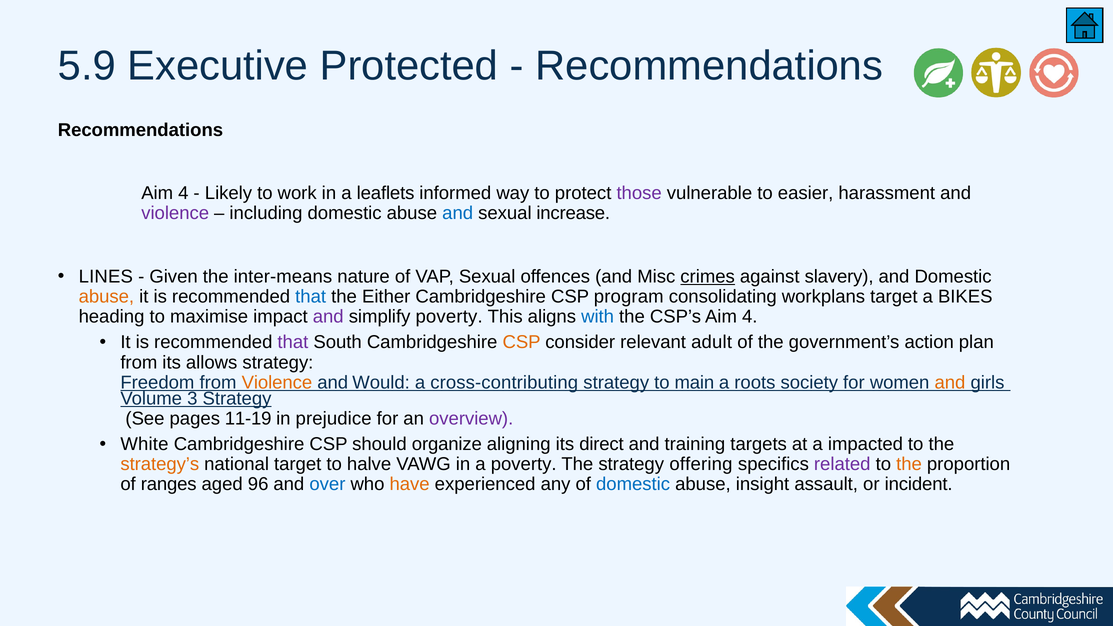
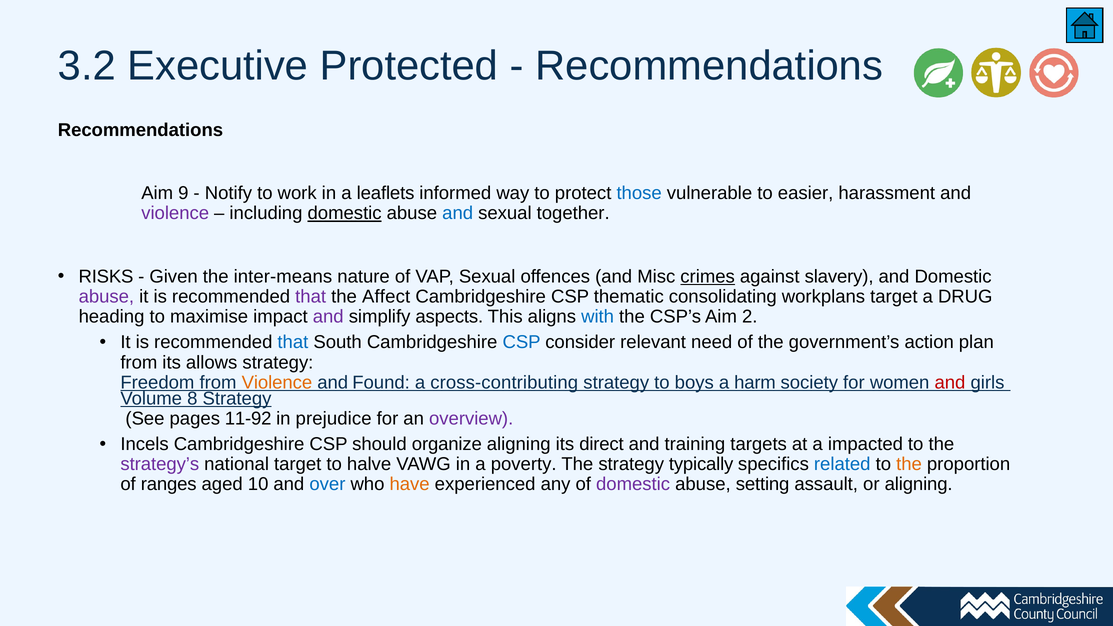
5.9: 5.9 -> 3.2
4 at (183, 193): 4 -> 9
Likely: Likely -> Notify
those colour: purple -> blue
domestic at (345, 213) underline: none -> present
increase: increase -> together
LINES: LINES -> RISKS
abuse at (106, 297) colour: orange -> purple
that at (311, 297) colour: blue -> purple
Either: Either -> Affect
program: program -> thematic
BIKES: BIKES -> DRUG
simplify poverty: poverty -> aspects
CSP’s Aim 4: 4 -> 2
that at (293, 342) colour: purple -> blue
CSP at (522, 342) colour: orange -> blue
adult: adult -> need
Would: Would -> Found
main: main -> boys
roots: roots -> harm
and at (950, 382) colour: orange -> red
3: 3 -> 8
11-19: 11-19 -> 11-92
White: White -> Incels
strategy’s colour: orange -> purple
offering: offering -> typically
related colour: purple -> blue
96: 96 -> 10
domestic at (633, 484) colour: blue -> purple
insight: insight -> setting
or incident: incident -> aligning
